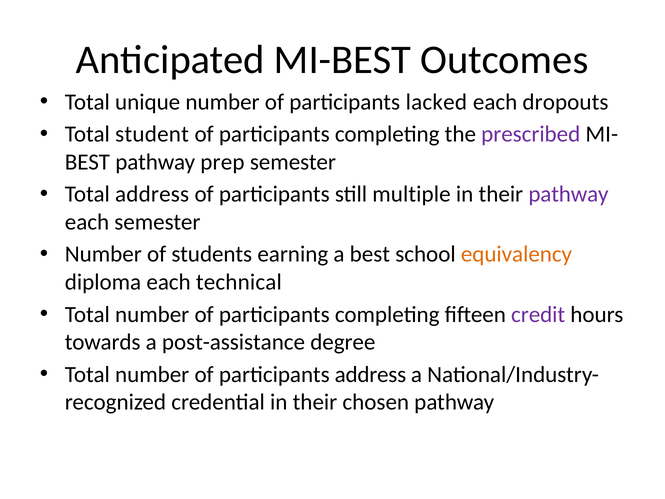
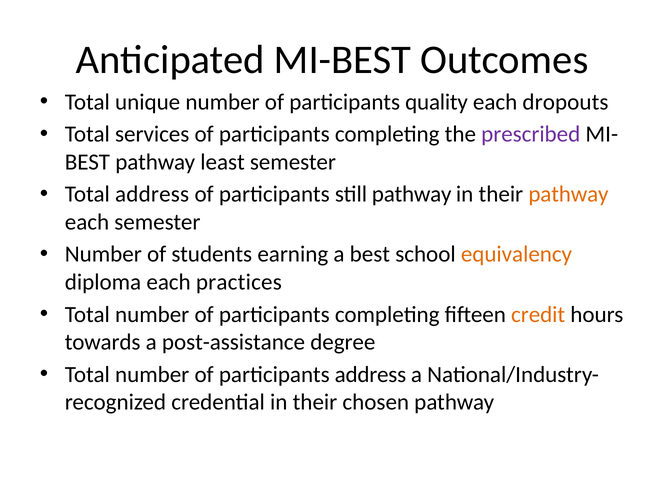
lacked: lacked -> quality
student: student -> services
prep: prep -> least
still multiple: multiple -> pathway
pathway at (568, 194) colour: purple -> orange
technical: technical -> practices
credit colour: purple -> orange
